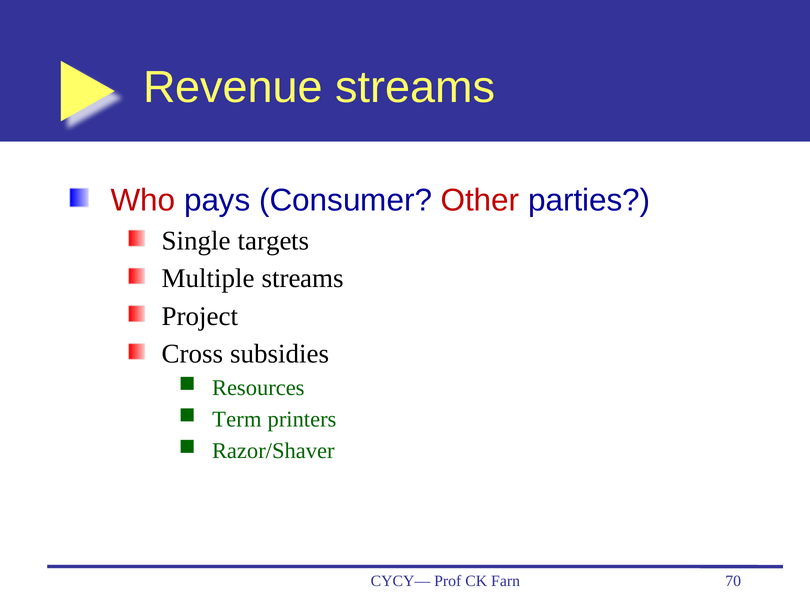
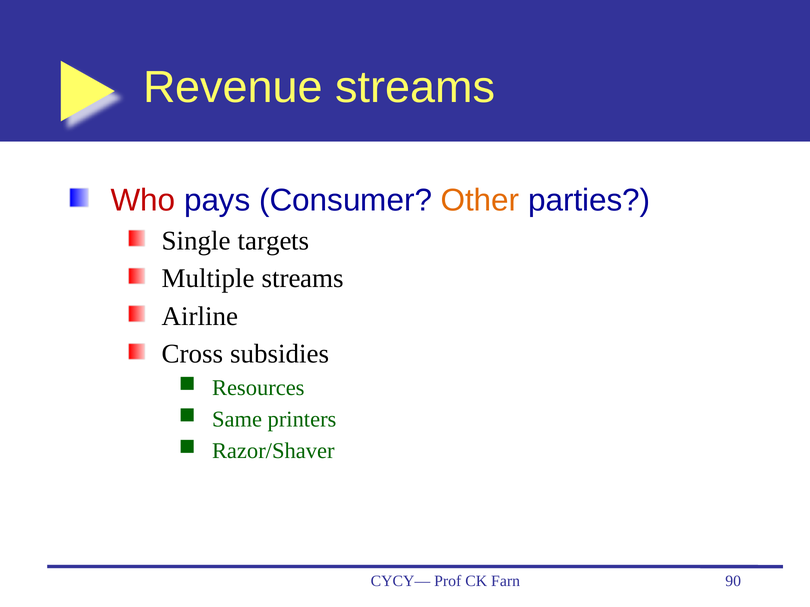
Other colour: red -> orange
Project: Project -> Airline
Term: Term -> Same
70: 70 -> 90
